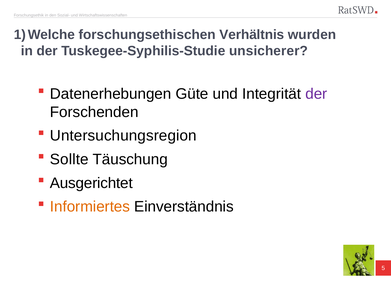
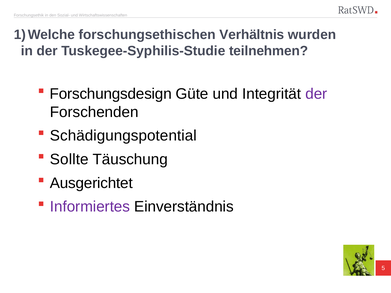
unsicherer: unsicherer -> teilnehmen
Datenerhebungen: Datenerhebungen -> Forschungsdesign
Untersuchungsregion: Untersuchungsregion -> Schädigungspotential
Informiertes colour: orange -> purple
